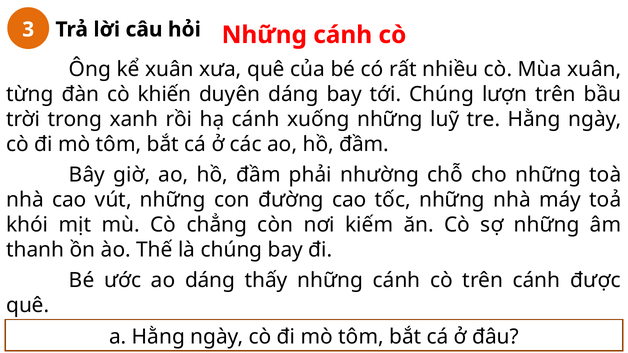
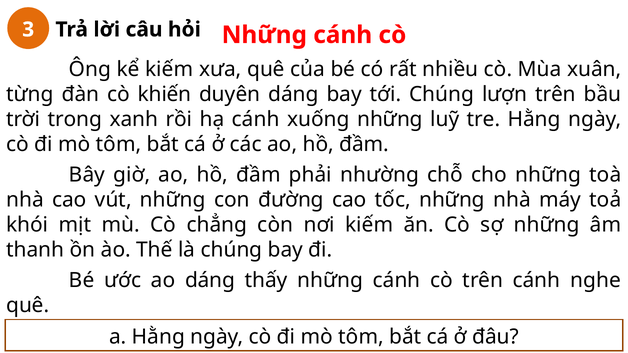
kể xuân: xuân -> kiếm
được: được -> nghe
